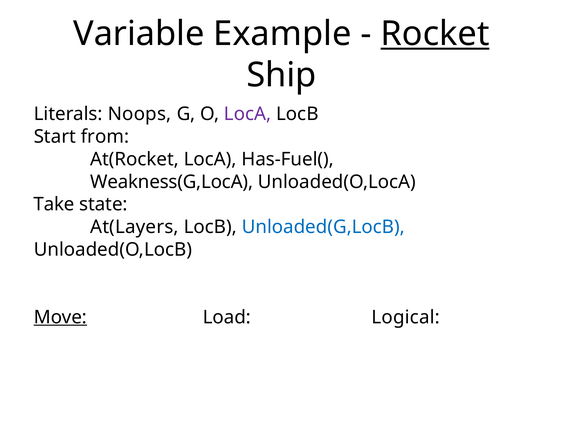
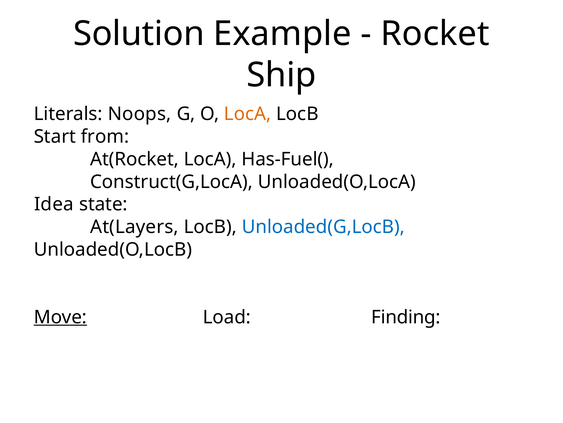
Variable: Variable -> Solution
Rocket underline: present -> none
LocA at (248, 114) colour: purple -> orange
Weakness(G,LocA: Weakness(G,LocA -> Construct(G,LocA
Take: Take -> Idea
Logical: Logical -> Finding
